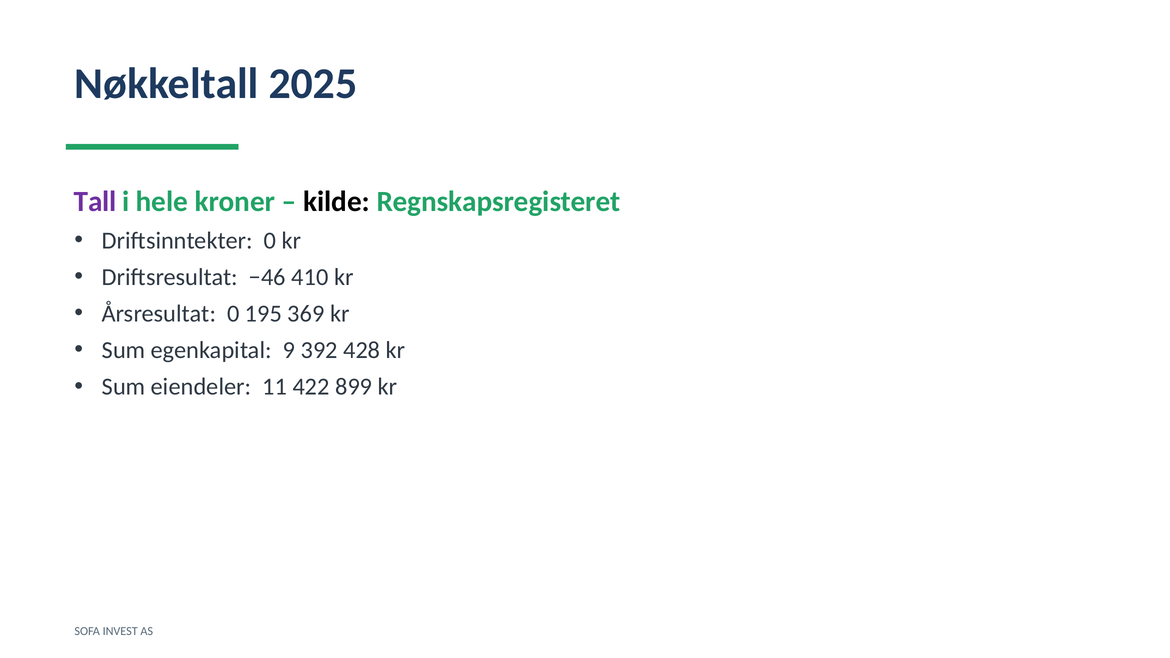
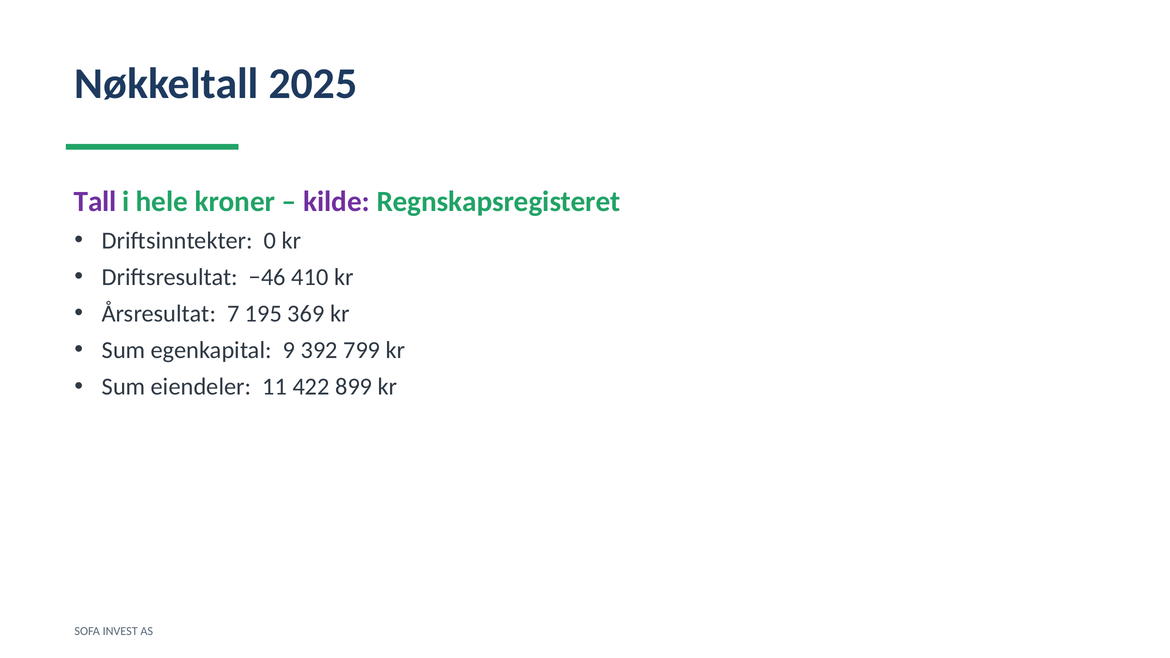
kilde colour: black -> purple
Årsresultat 0: 0 -> 7
428: 428 -> 799
